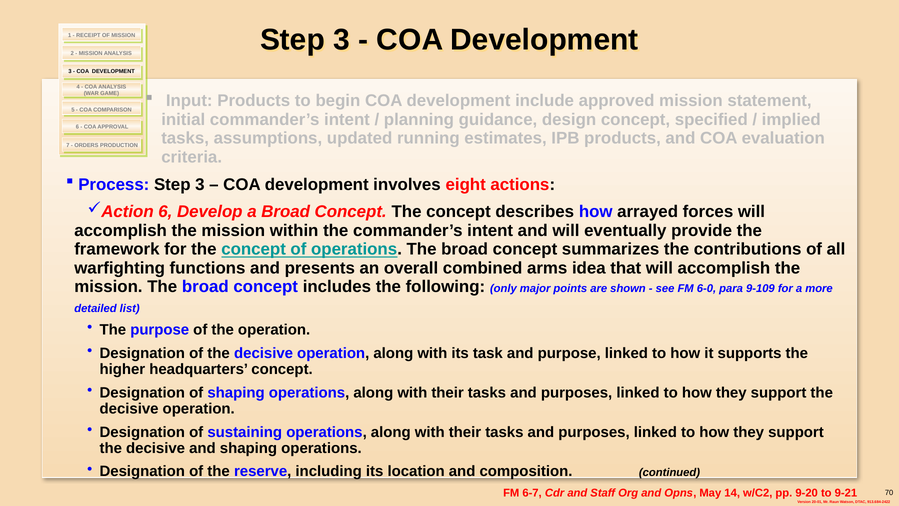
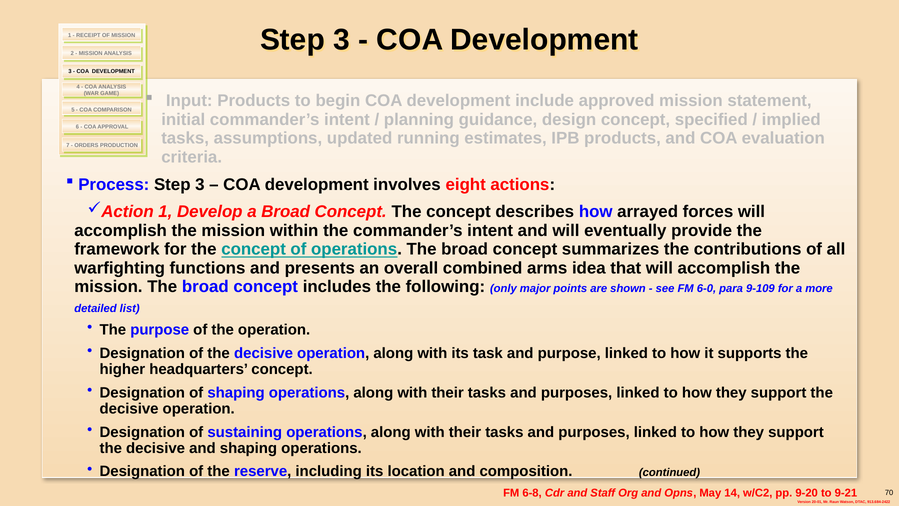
6 at (165, 212): 6 -> 1
6-7: 6-7 -> 6-8
